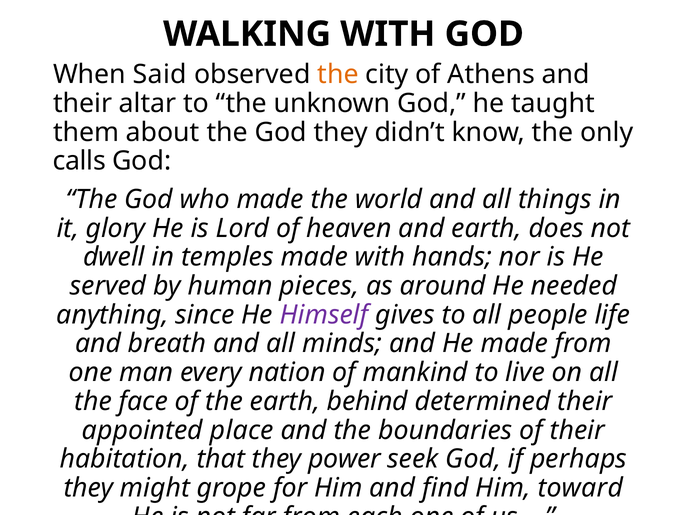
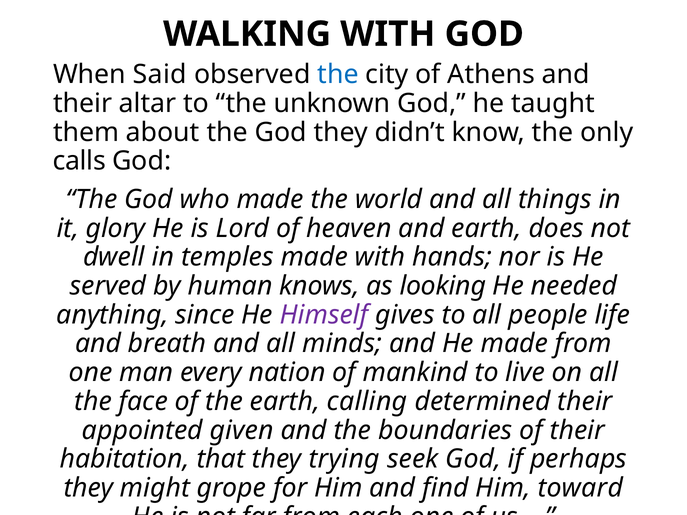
the at (338, 75) colour: orange -> blue
pieces: pieces -> knows
around: around -> looking
behind: behind -> calling
place: place -> given
power: power -> trying
